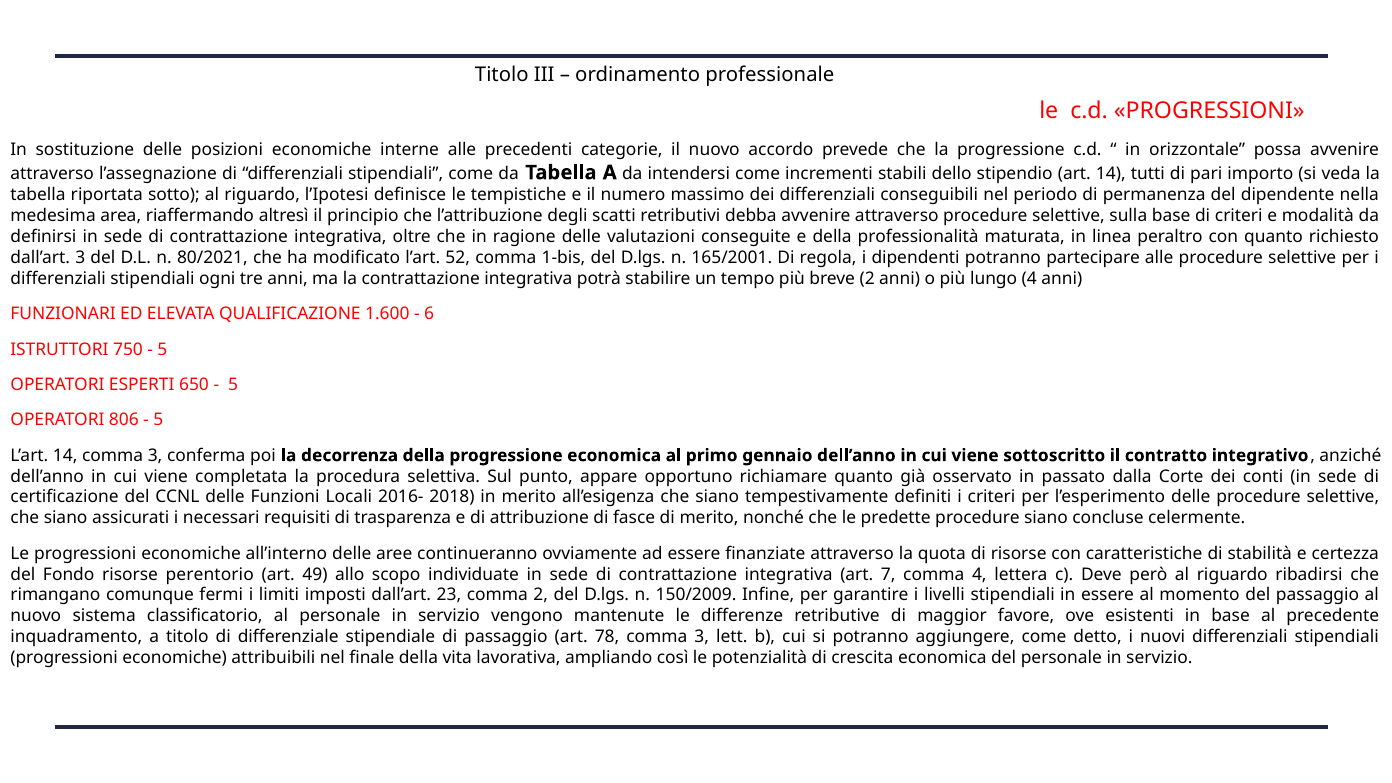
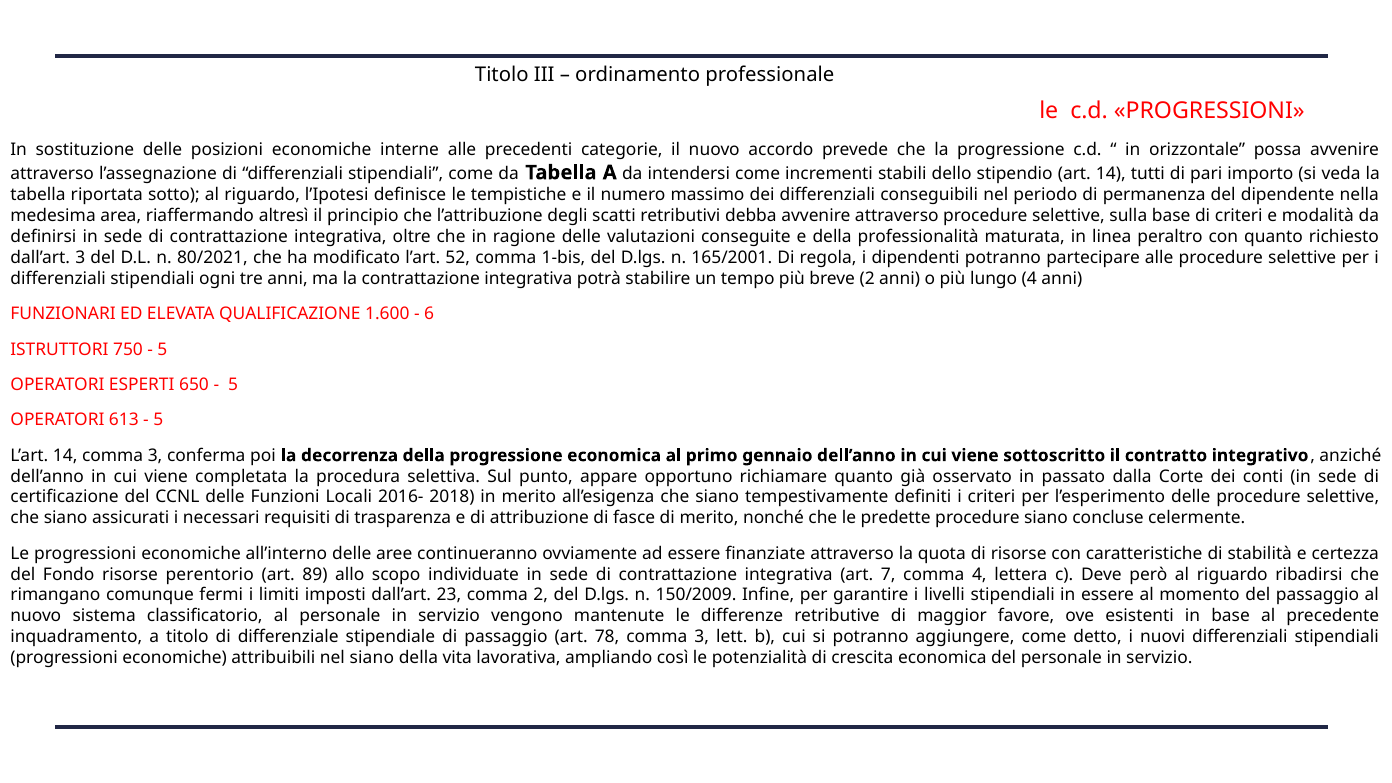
806: 806 -> 613
49: 49 -> 89
nel finale: finale -> siano
